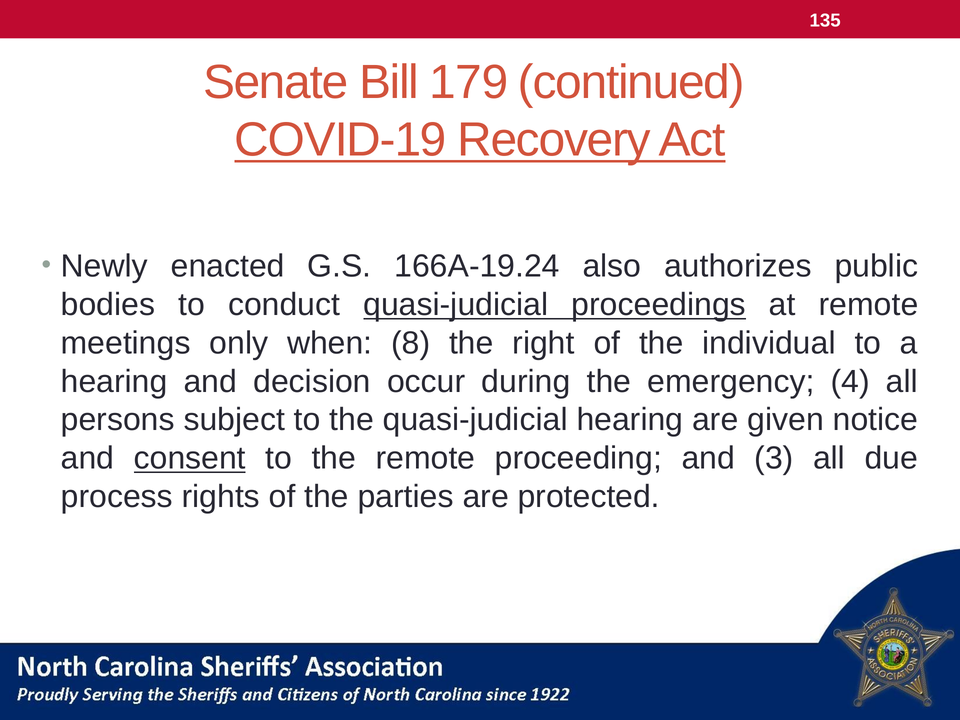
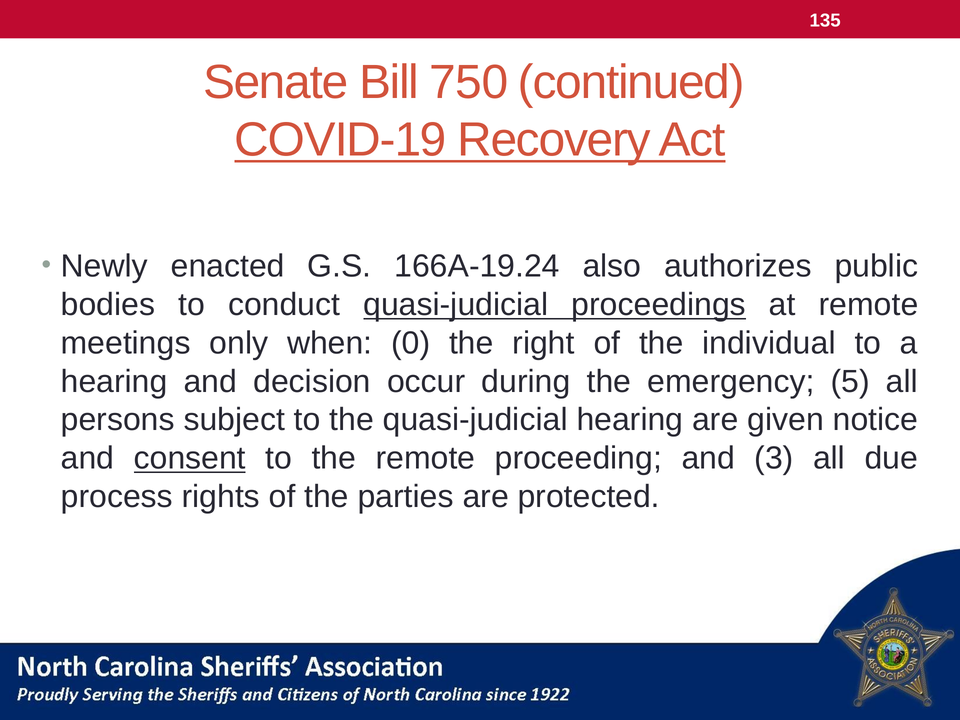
179: 179 -> 750
8: 8 -> 0
4: 4 -> 5
